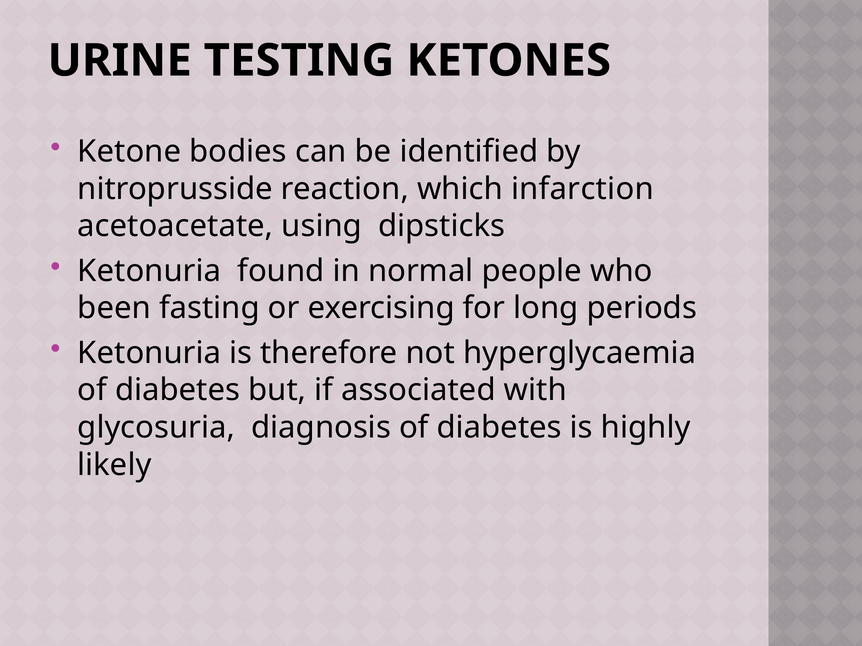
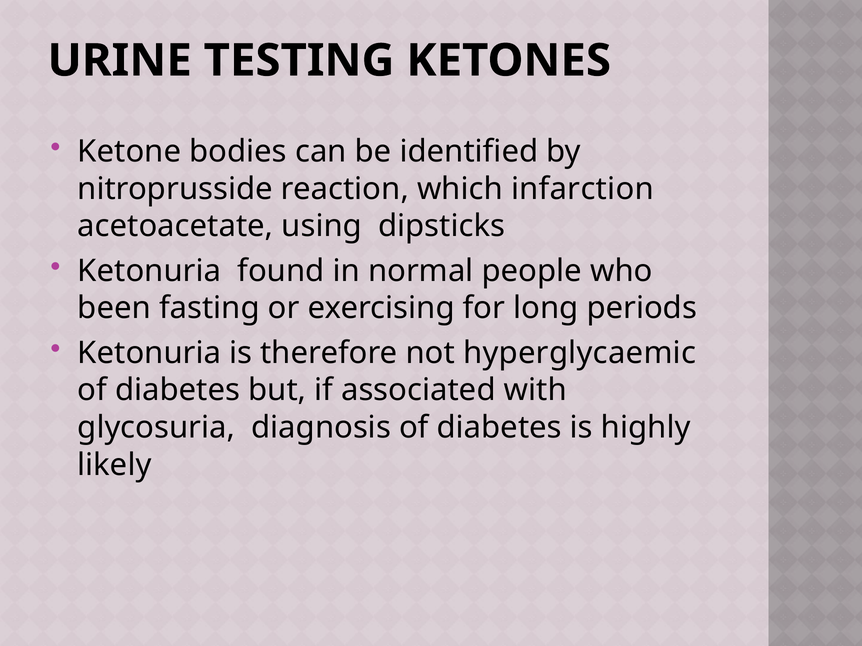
hyperglycaemia: hyperglycaemia -> hyperglycaemic
